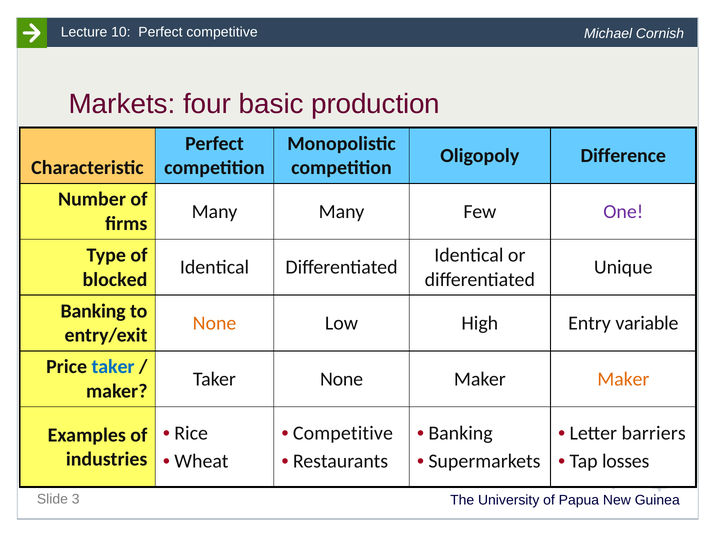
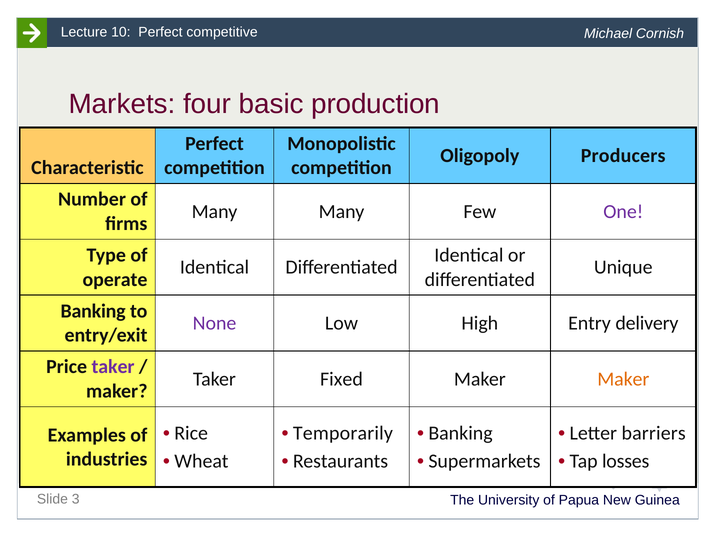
Difference: Difference -> Producers
blocked: blocked -> operate
None at (215, 324) colour: orange -> purple
variable: variable -> delivery
taker at (113, 367) colour: blue -> purple
Taker None: None -> Fixed
Competitive at (343, 434): Competitive -> Temporarily
